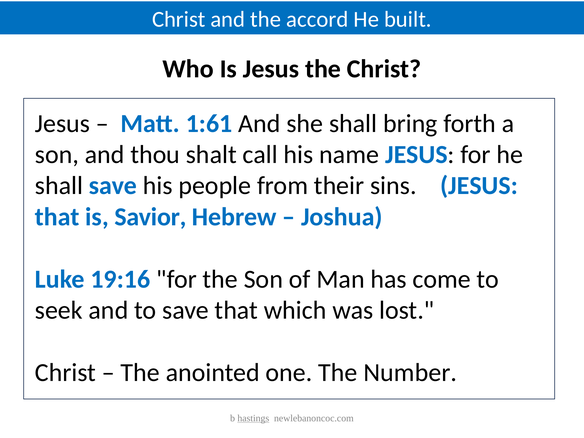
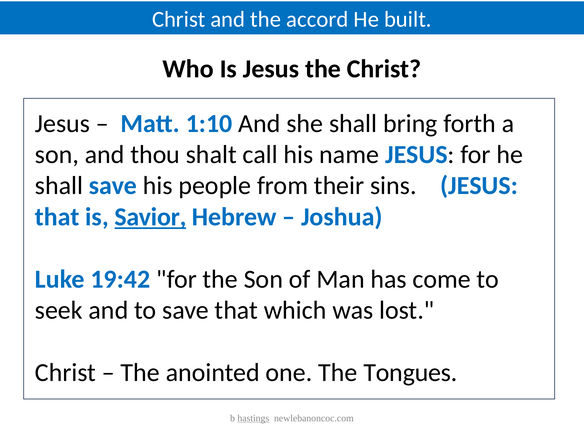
1:61: 1:61 -> 1:10
Savior underline: none -> present
19:16: 19:16 -> 19:42
Number: Number -> Tongues
